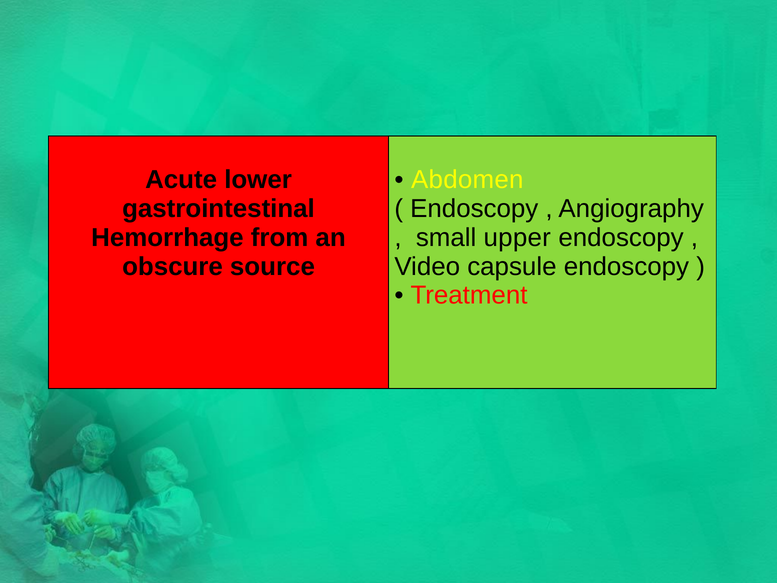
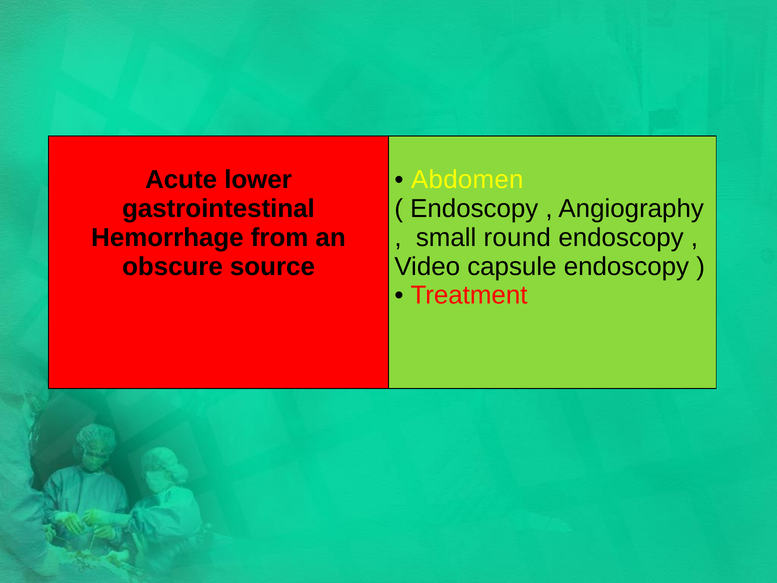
upper: upper -> round
